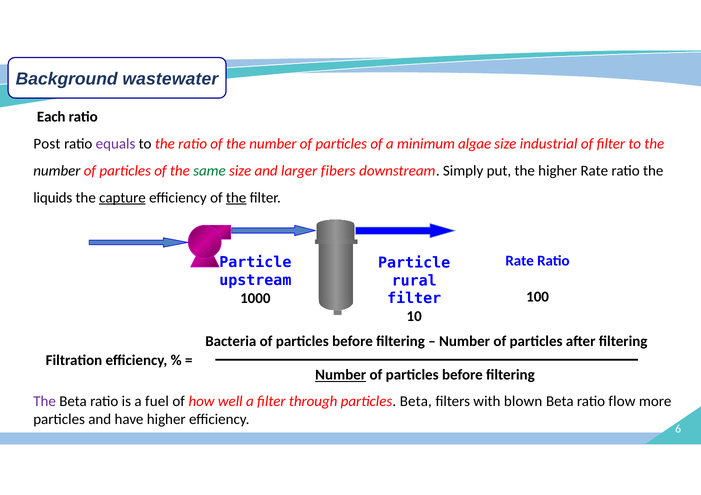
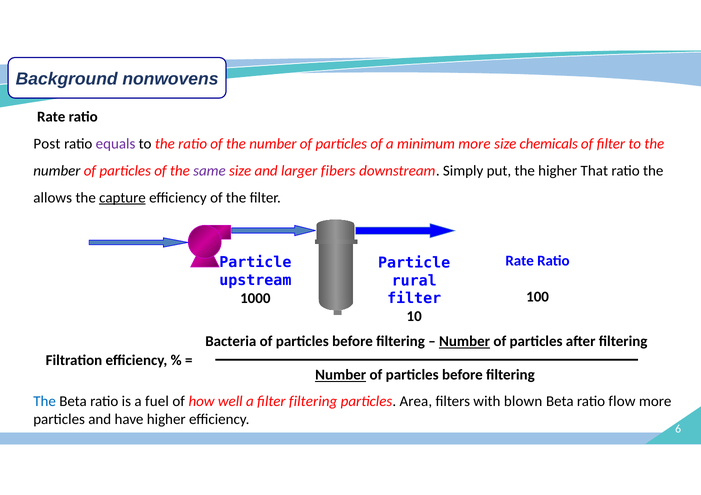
wastewater: wastewater -> nonwovens
Each at (51, 117): Each -> Rate
minimum algae: algae -> more
industrial: industrial -> chemicals
same colour: green -> purple
higher Rate: Rate -> That
liquids: liquids -> allows
the at (236, 198) underline: present -> none
Number at (465, 342) underline: none -> present
The at (45, 401) colour: purple -> blue
filter through: through -> filtering
particles Beta: Beta -> Area
